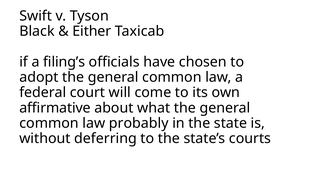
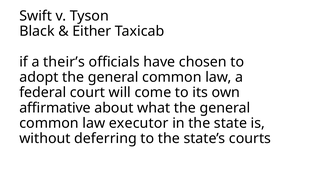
filing’s: filing’s -> their’s
probably: probably -> executor
